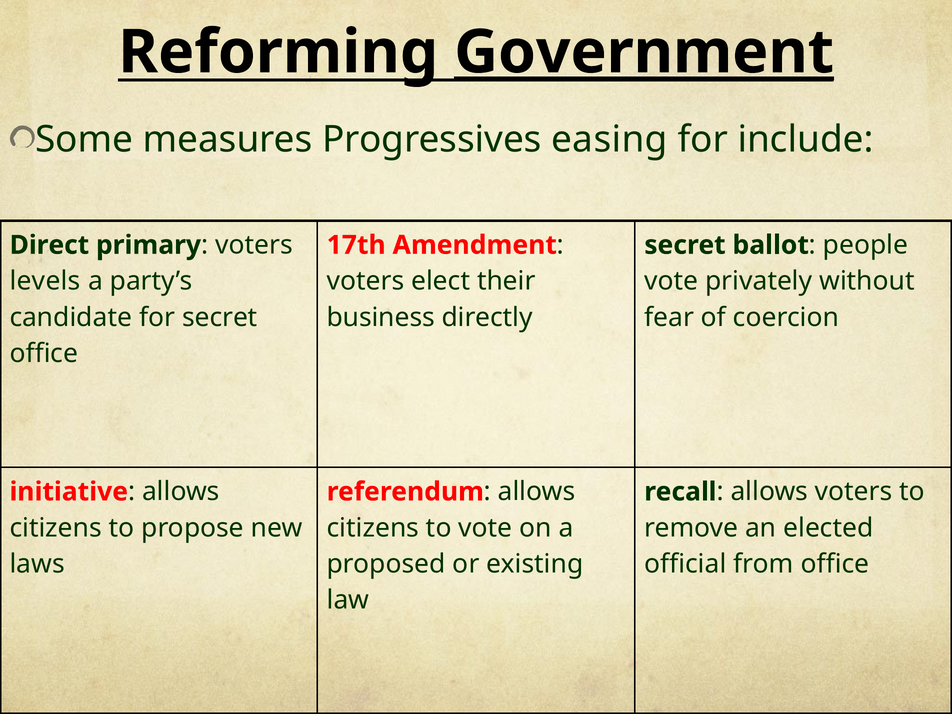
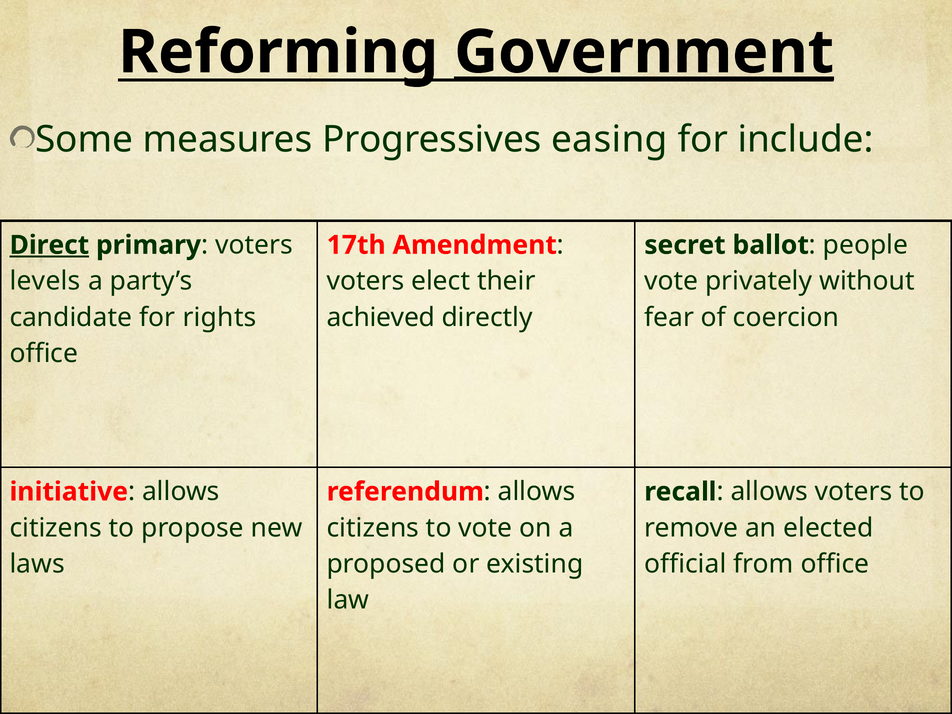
Direct underline: none -> present
for secret: secret -> rights
business: business -> achieved
